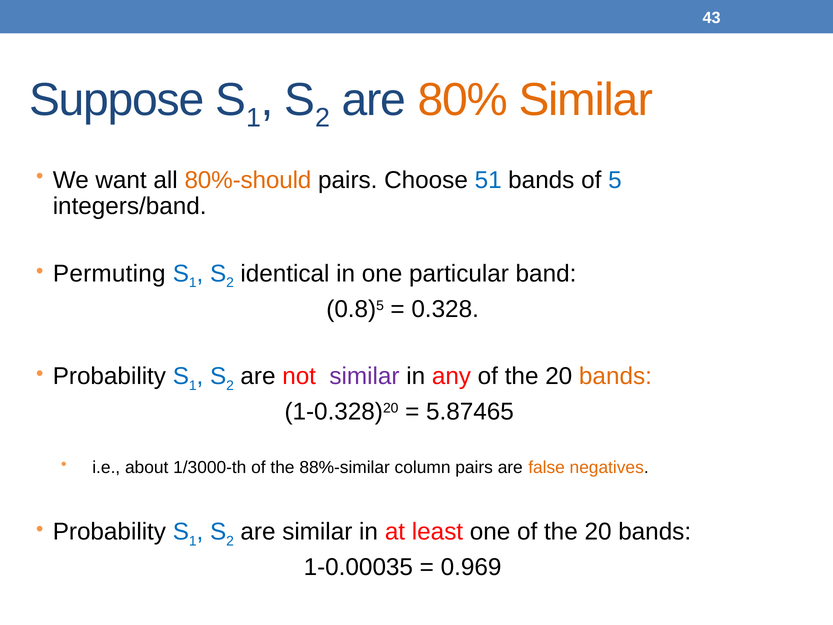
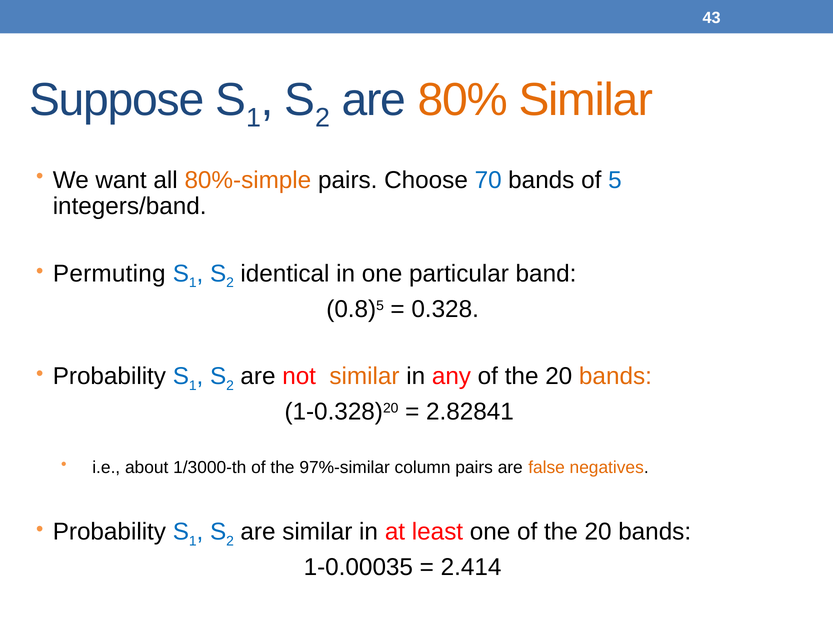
80%-should: 80%-should -> 80%-simple
51: 51 -> 70
similar at (365, 376) colour: purple -> orange
5.87465: 5.87465 -> 2.82841
88%-similar: 88%-similar -> 97%-similar
0.969: 0.969 -> 2.414
